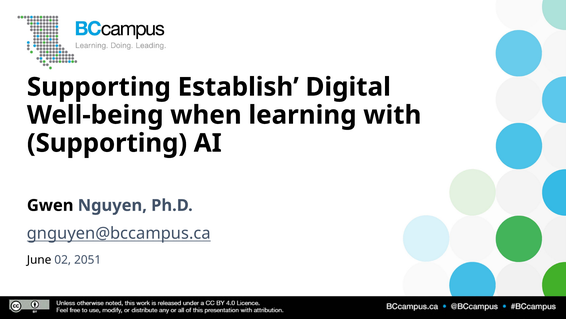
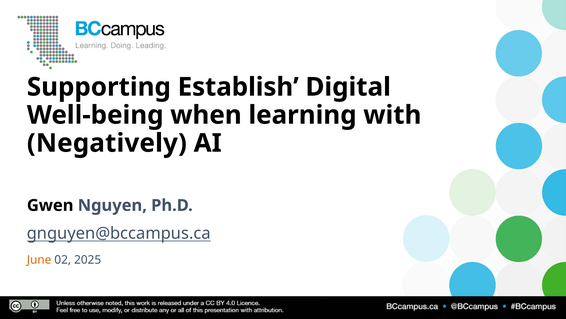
Supporting at (107, 143): Supporting -> Negatively
June colour: black -> orange
2051: 2051 -> 2025
